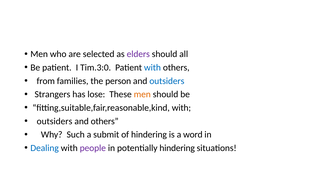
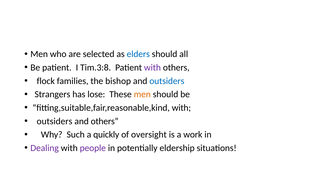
elders colour: purple -> blue
Tim.3:0: Tim.3:0 -> Tim.3:8
with at (152, 68) colour: blue -> purple
from: from -> flock
person: person -> bishop
submit: submit -> quickly
of hindering: hindering -> oversight
word: word -> work
Dealing colour: blue -> purple
potentially hindering: hindering -> eldership
